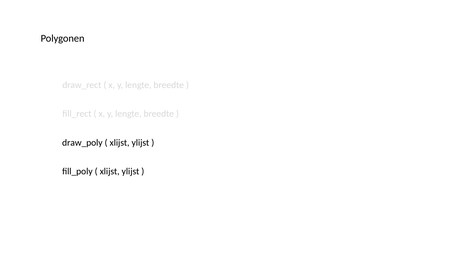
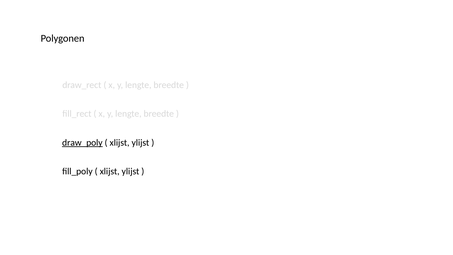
draw_poly underline: none -> present
